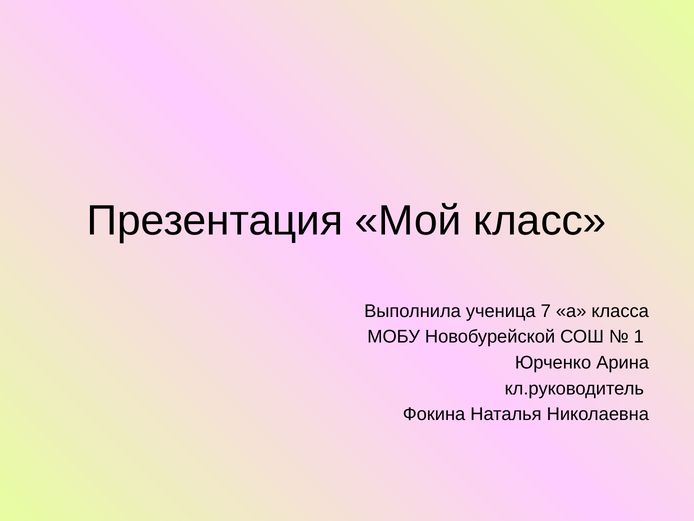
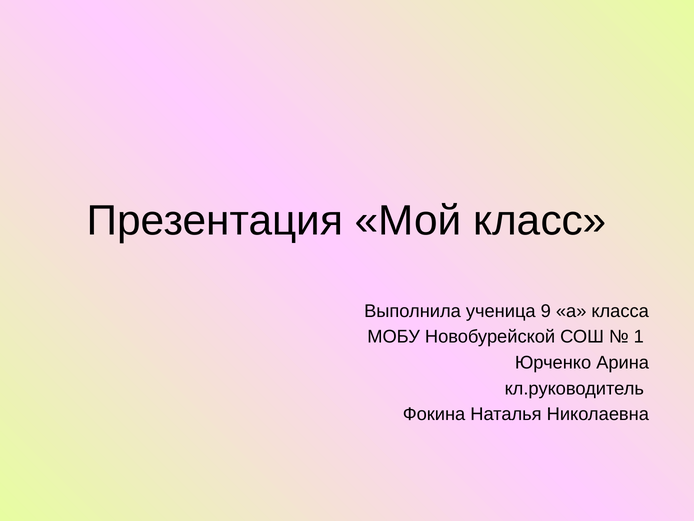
7: 7 -> 9
